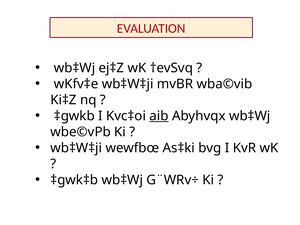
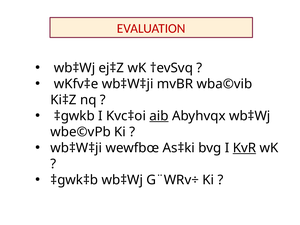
KvR underline: none -> present
